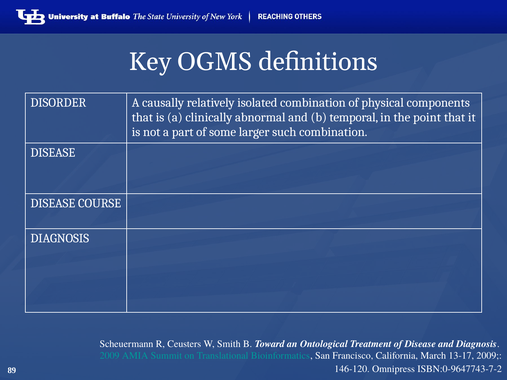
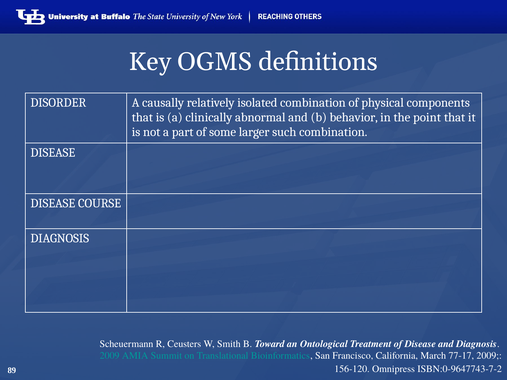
temporal: temporal -> behavior
13-17: 13-17 -> 77-17
146-120: 146-120 -> 156-120
